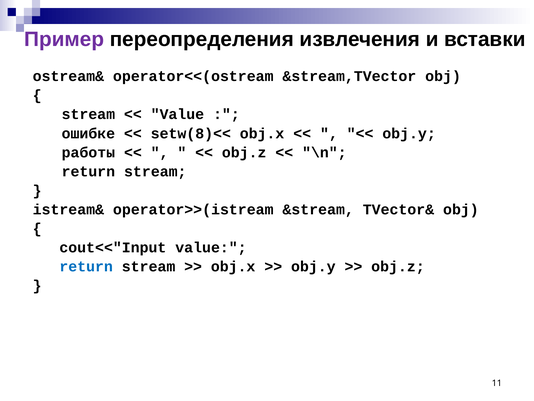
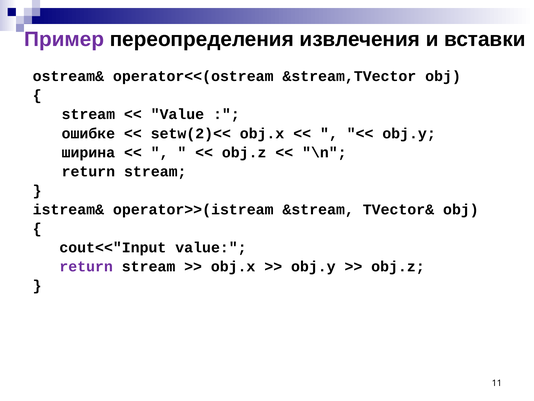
setw(8)<<: setw(8)<< -> setw(2)<<
работы: работы -> ширина
return at (86, 266) colour: blue -> purple
